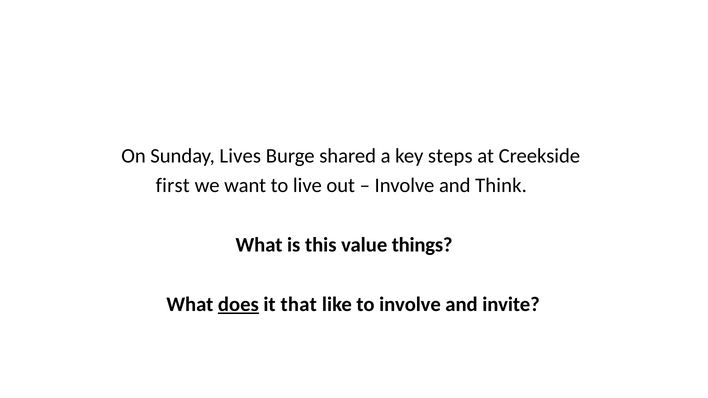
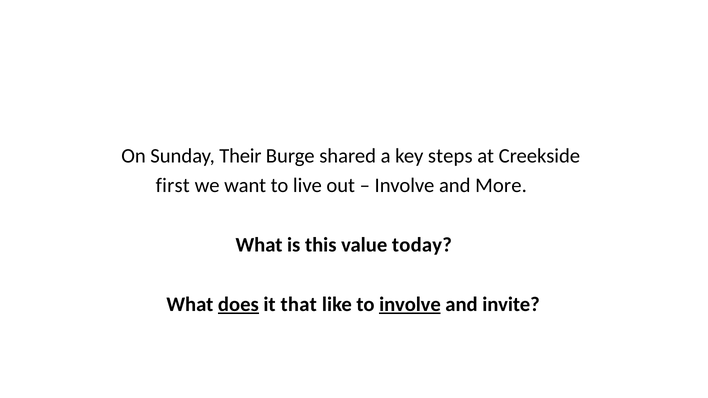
Lives: Lives -> Their
Think: Think -> More
things: things -> today
involve at (410, 304) underline: none -> present
